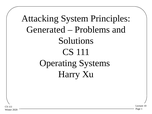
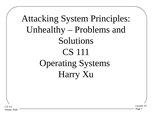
Generated: Generated -> Unhealthy
